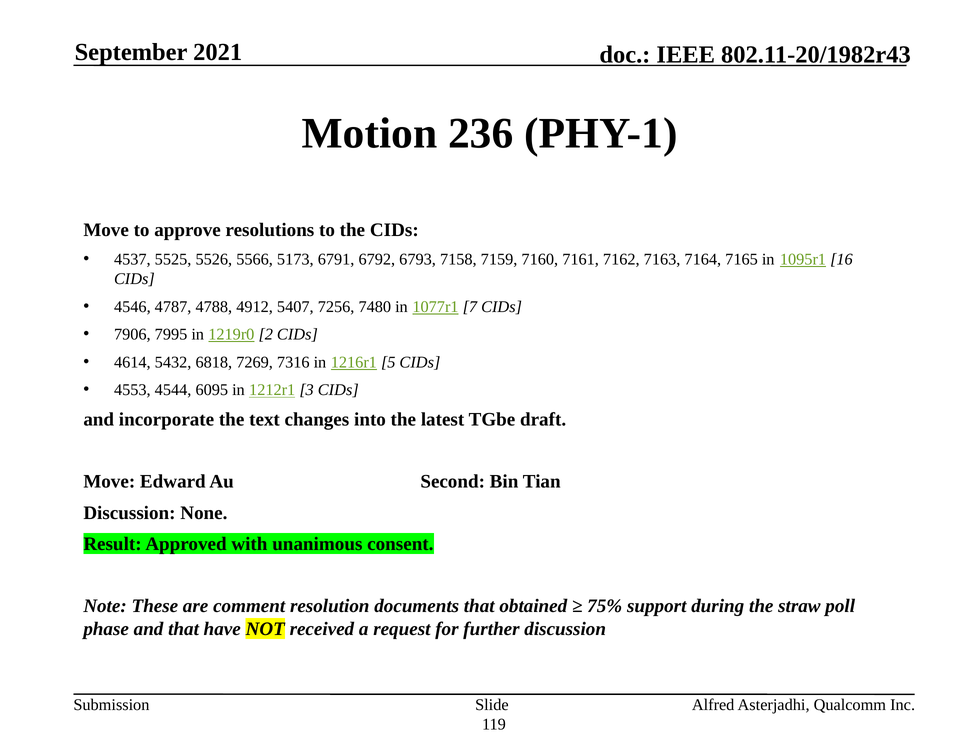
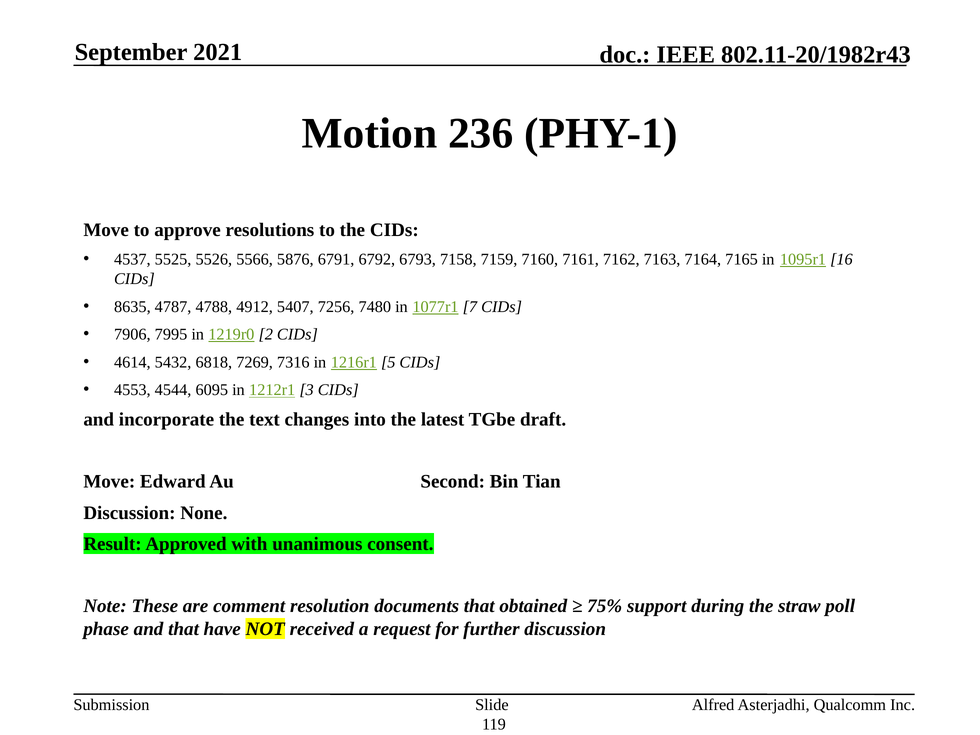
5173: 5173 -> 5876
4546: 4546 -> 8635
